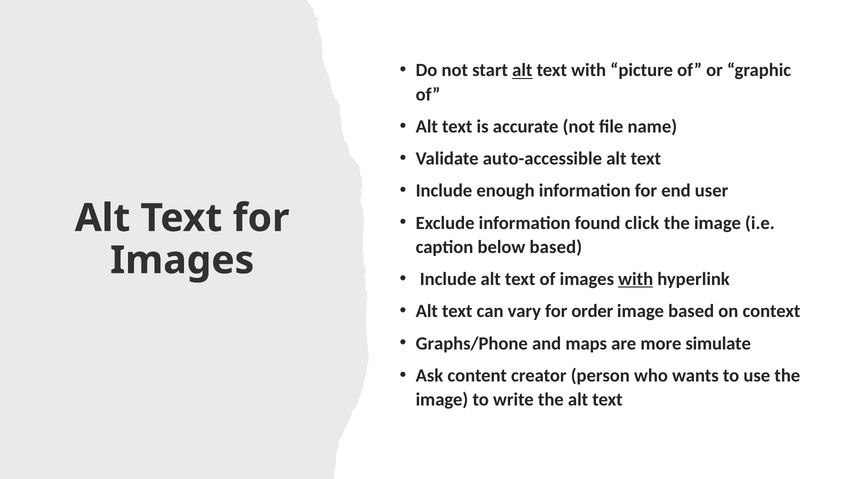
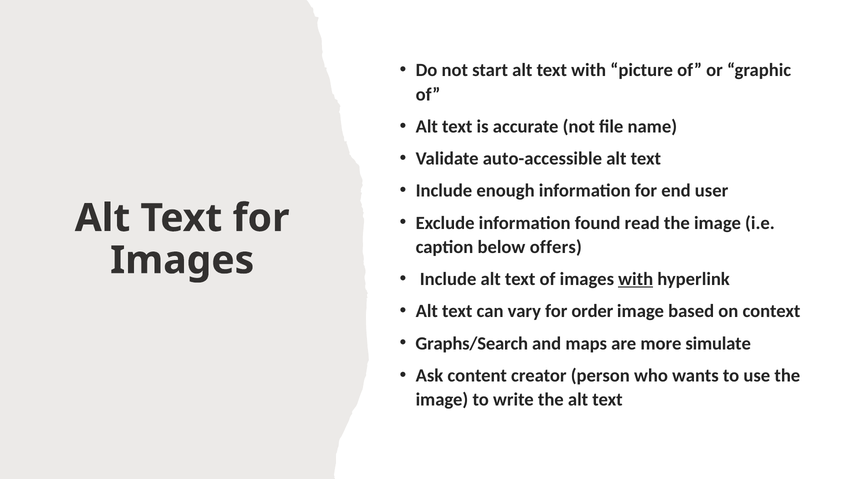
alt at (522, 70) underline: present -> none
click: click -> read
below based: based -> offers
Graphs/Phone: Graphs/Phone -> Graphs/Search
